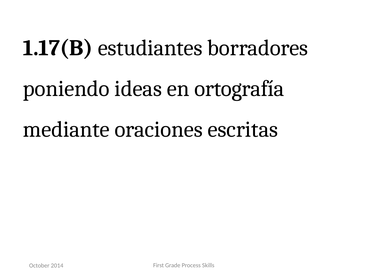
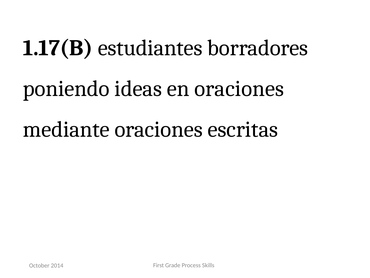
en ortografía: ortografía -> oraciones
